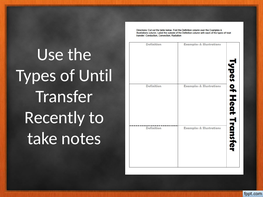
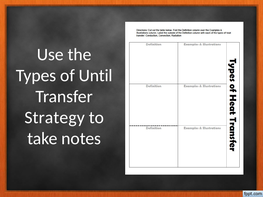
Recently: Recently -> Strategy
